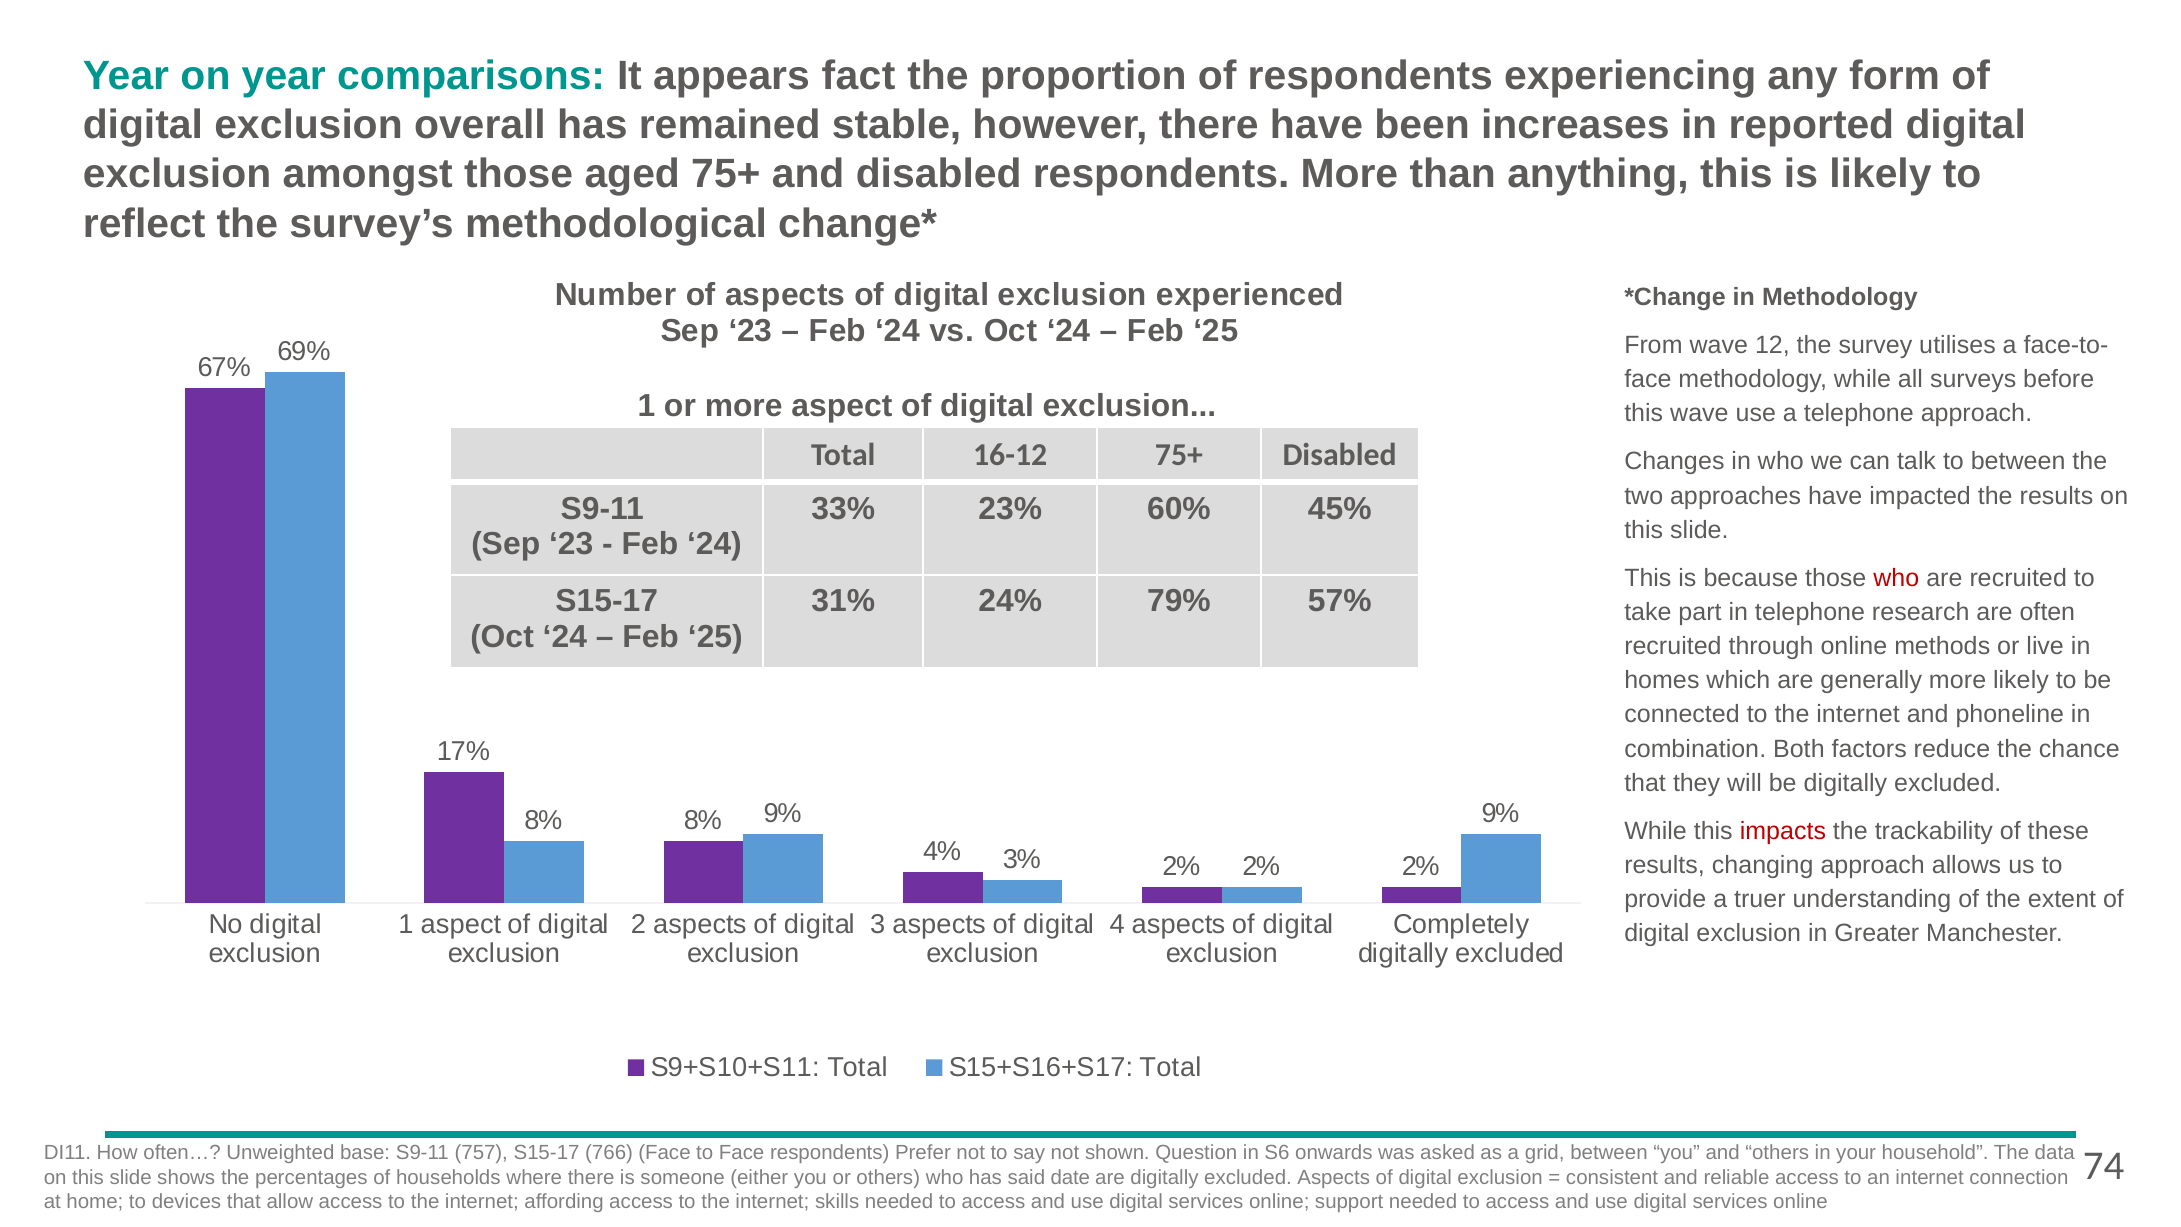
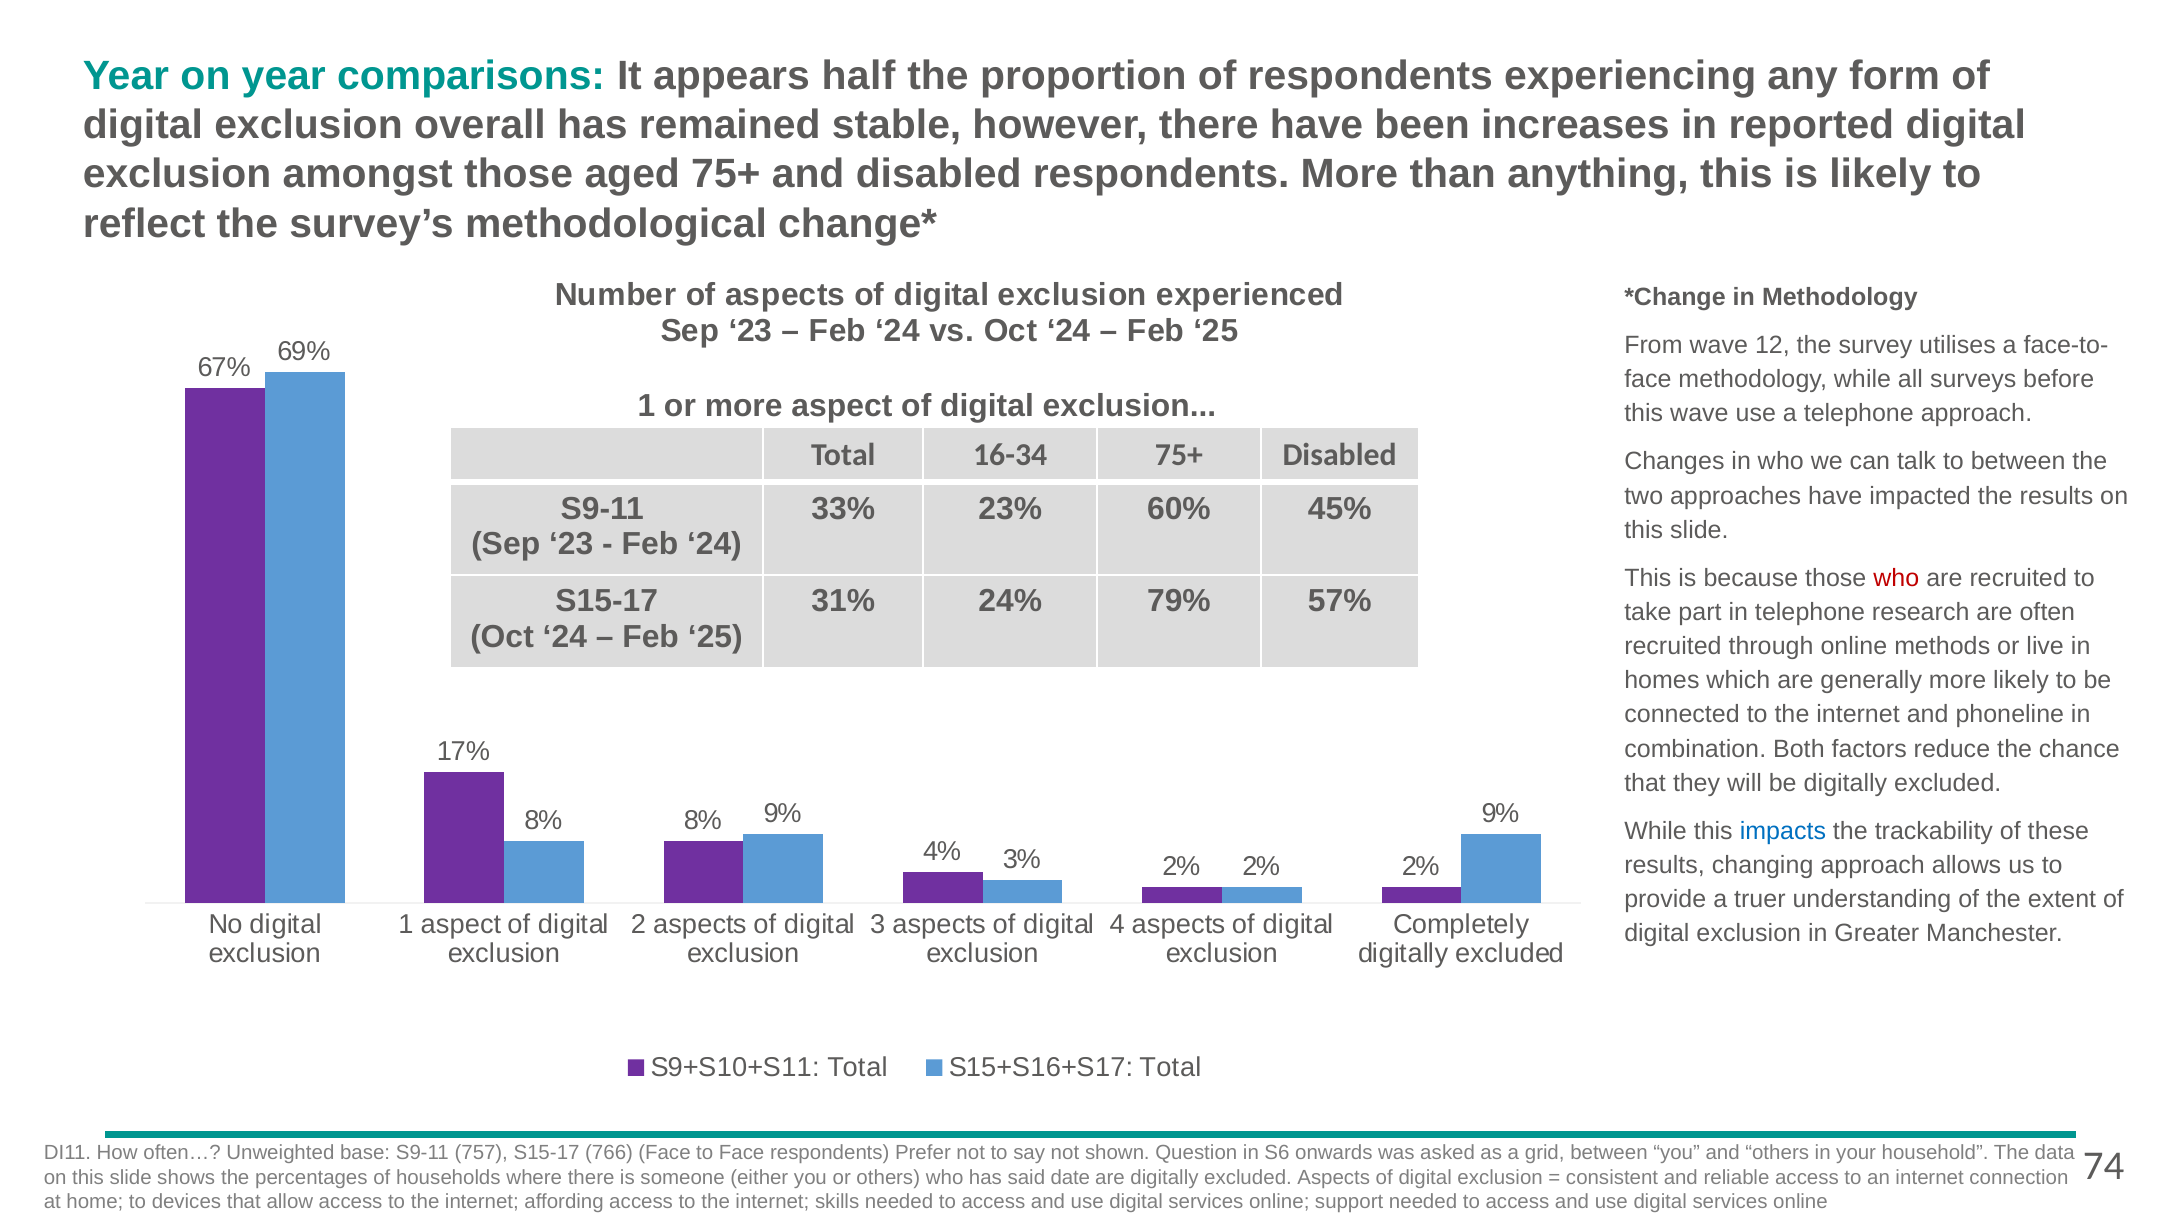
fact: fact -> half
16-12: 16-12 -> 16-34
impacts colour: red -> blue
